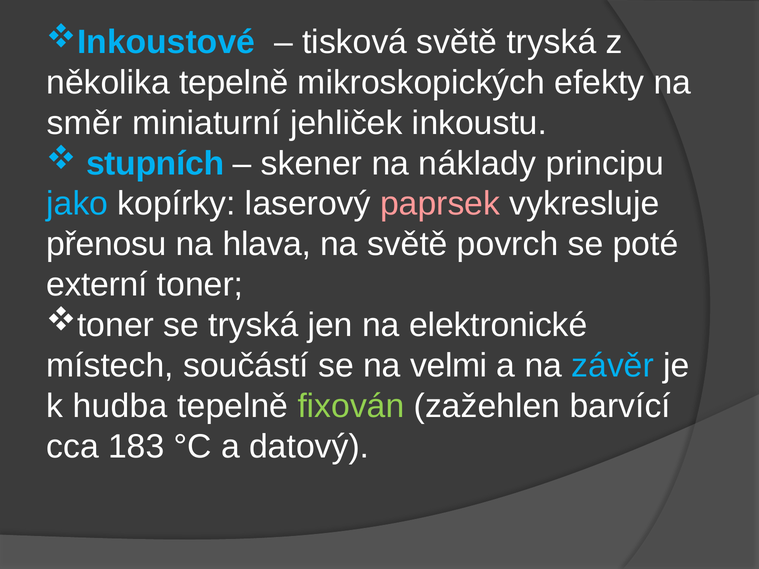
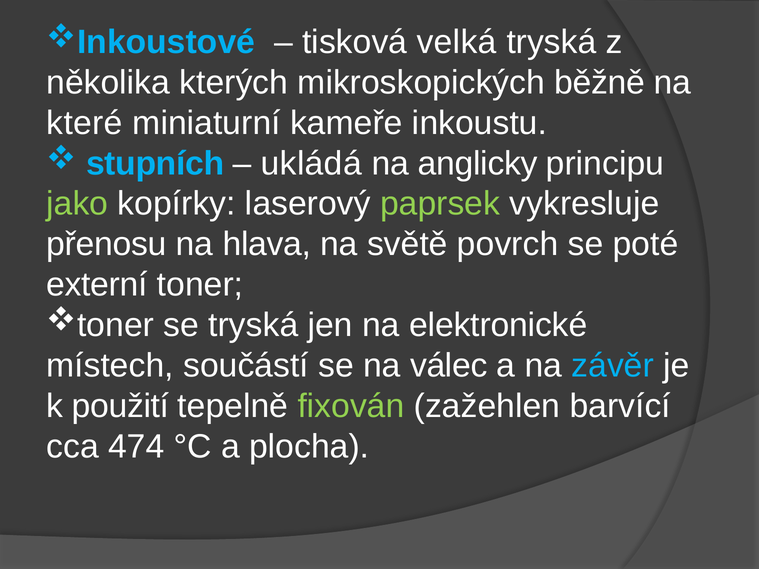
tisková světě: světě -> velká
několika tepelně: tepelně -> kterých
efekty: efekty -> běžně
směr: směr -> které
jehliček: jehliček -> kameře
skener: skener -> ukládá
náklady: náklady -> anglicky
jako colour: light blue -> light green
paprsek colour: pink -> light green
velmi: velmi -> válec
hudba: hudba -> použití
183: 183 -> 474
datový: datový -> plocha
